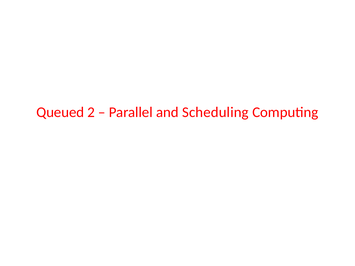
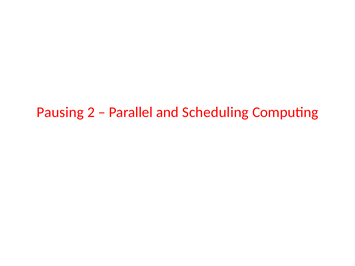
Queued: Queued -> Pausing
